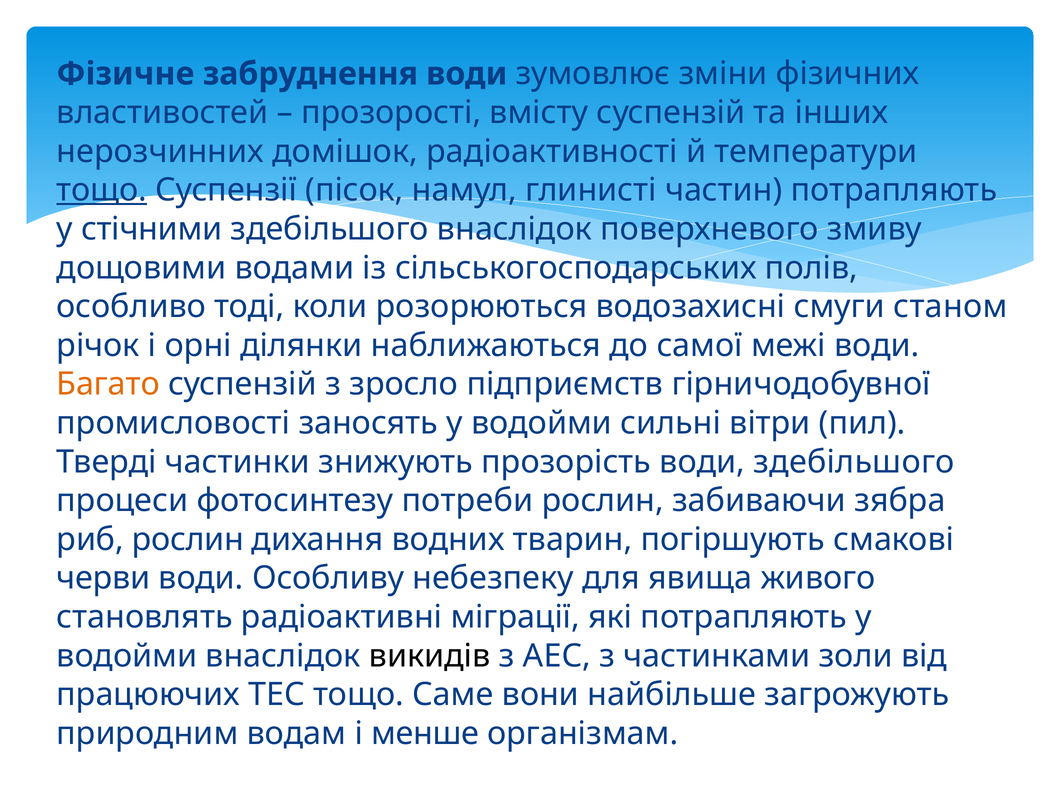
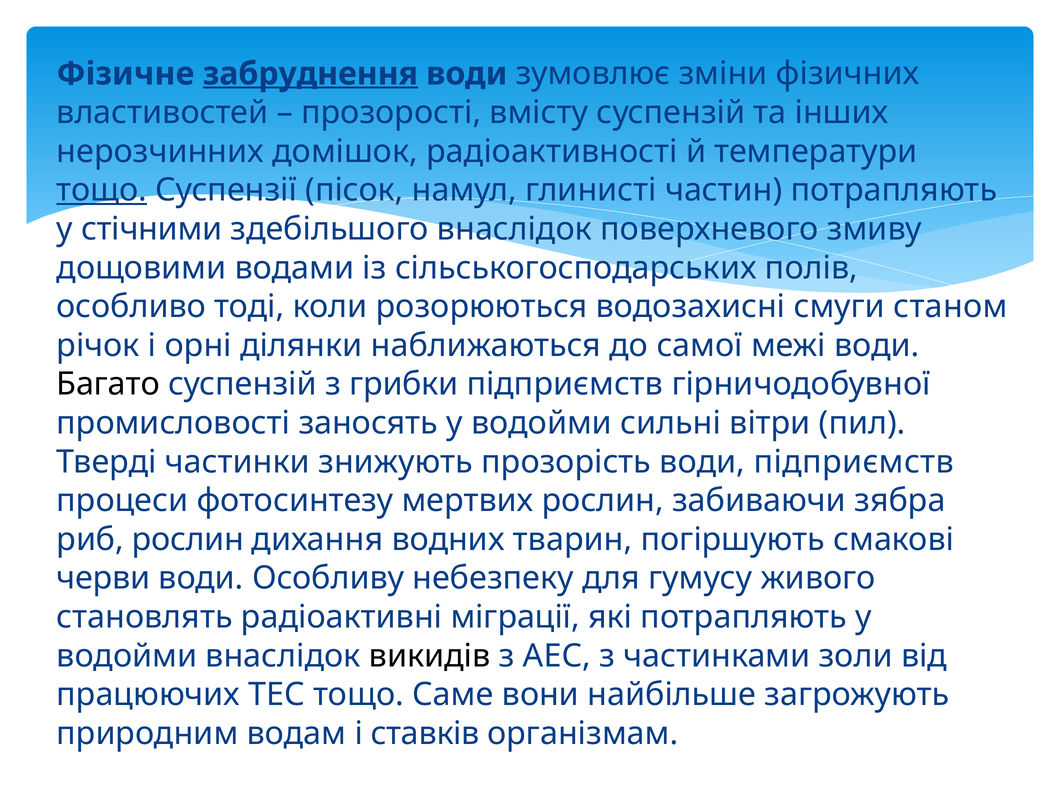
забруднення underline: none -> present
Багато colour: orange -> black
зросло: зросло -> грибки
води здебільшого: здебільшого -> підприємств
потреби: потреби -> мертвих
явища: явища -> гумусу
менше: менше -> ставків
